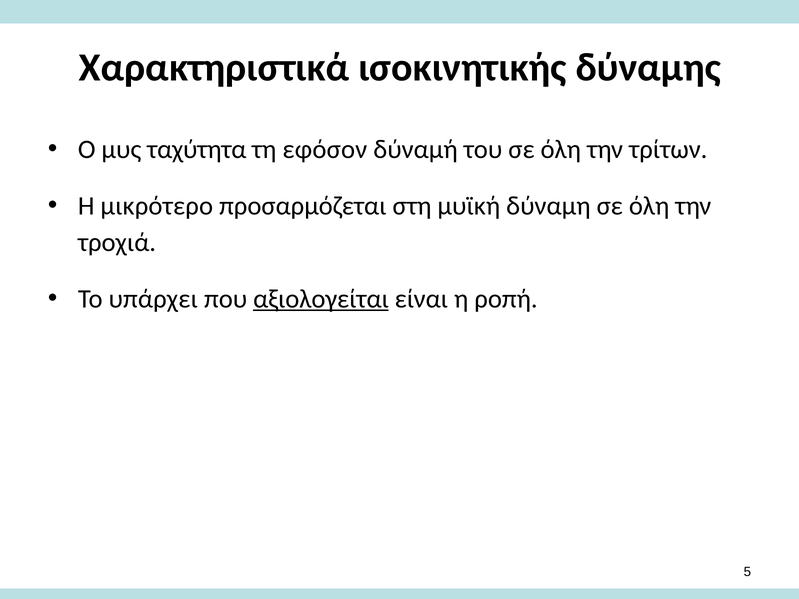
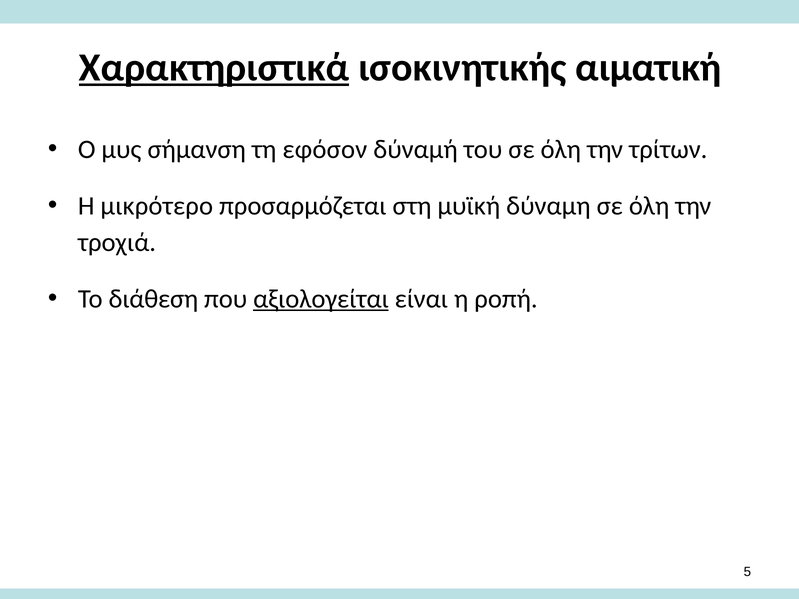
Χαρακτηριστικά underline: none -> present
δύναμης: δύναμης -> αιματική
ταχύτητα: ταχύτητα -> σήμανση
υπάρχει: υπάρχει -> διάθεση
